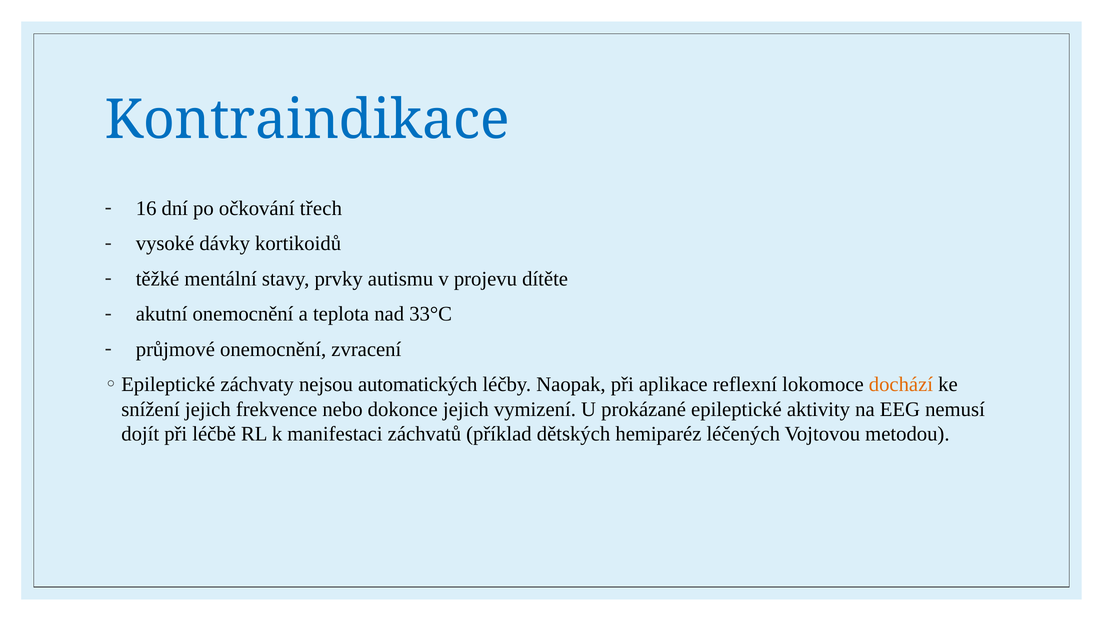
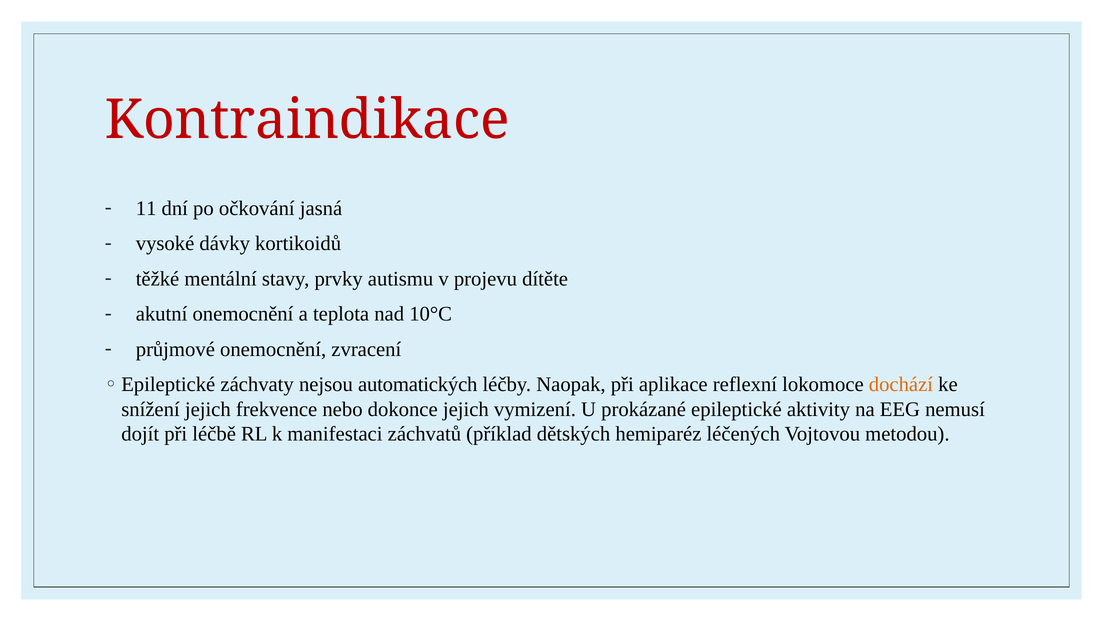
Kontraindikace colour: blue -> red
16: 16 -> 11
třech: třech -> jasná
33°C: 33°C -> 10°C
